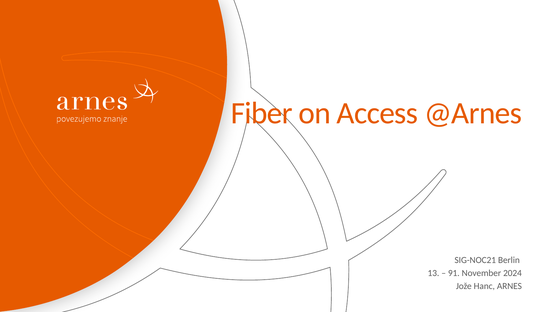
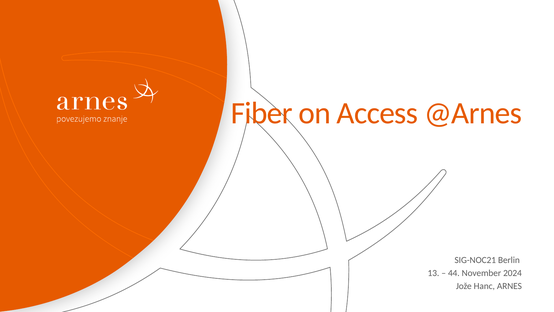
91: 91 -> 44
